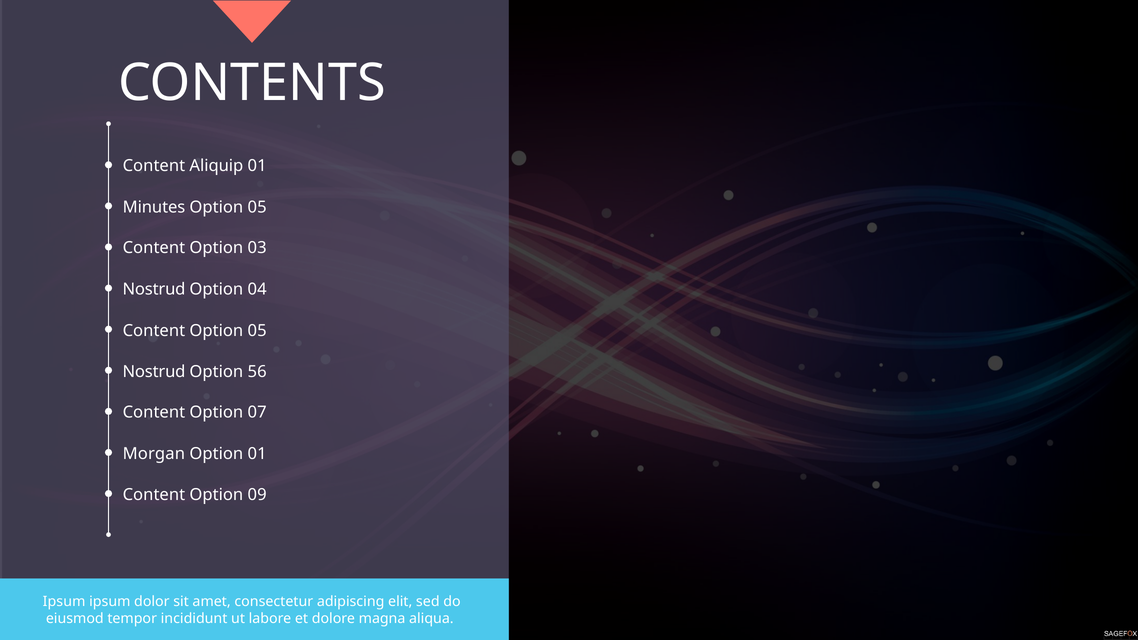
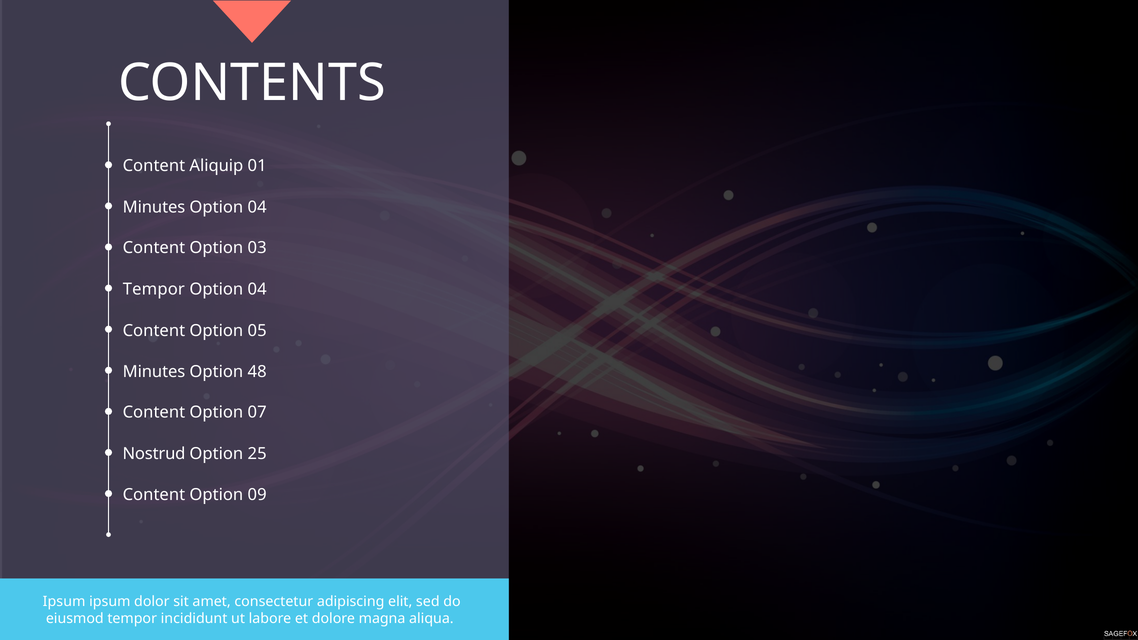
05 at (257, 207): 05 -> 04
Nostrud at (154, 289): Nostrud -> Tempor
Nostrud at (154, 372): Nostrud -> Minutes
56: 56 -> 48
Morgan: Morgan -> Nostrud
Option 01: 01 -> 25
